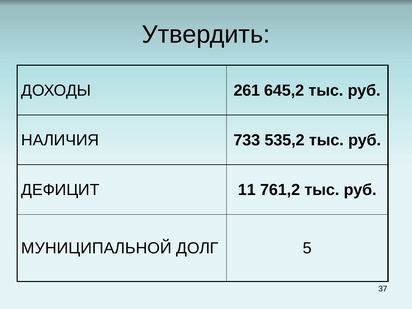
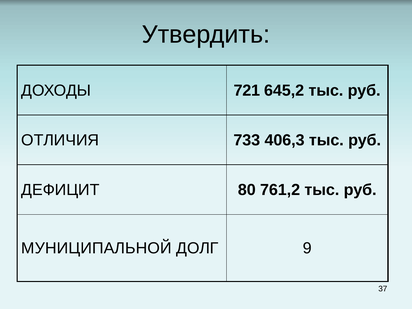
261: 261 -> 721
НАЛИЧИЯ: НАЛИЧИЯ -> ОТЛИЧИЯ
535,2: 535,2 -> 406,3
11: 11 -> 80
5: 5 -> 9
